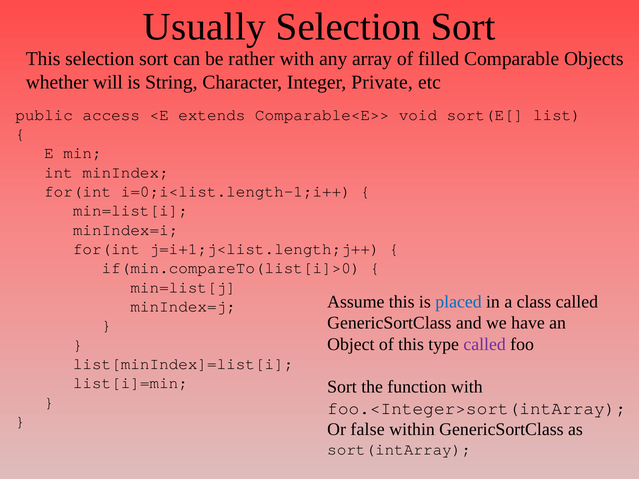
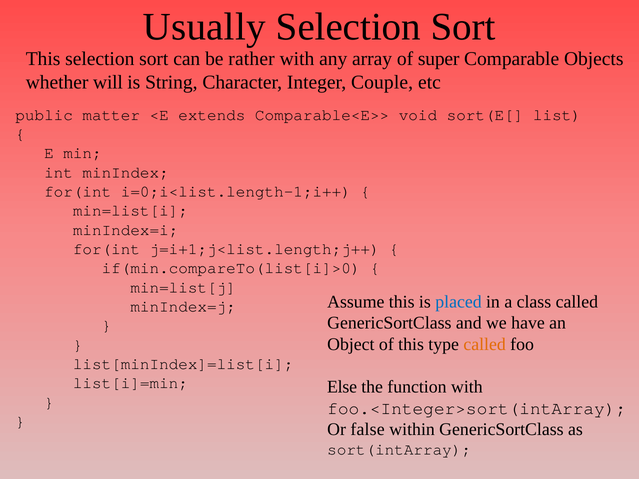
filled: filled -> super
Private: Private -> Couple
access: access -> matter
called at (485, 345) colour: purple -> orange
Sort at (342, 387): Sort -> Else
